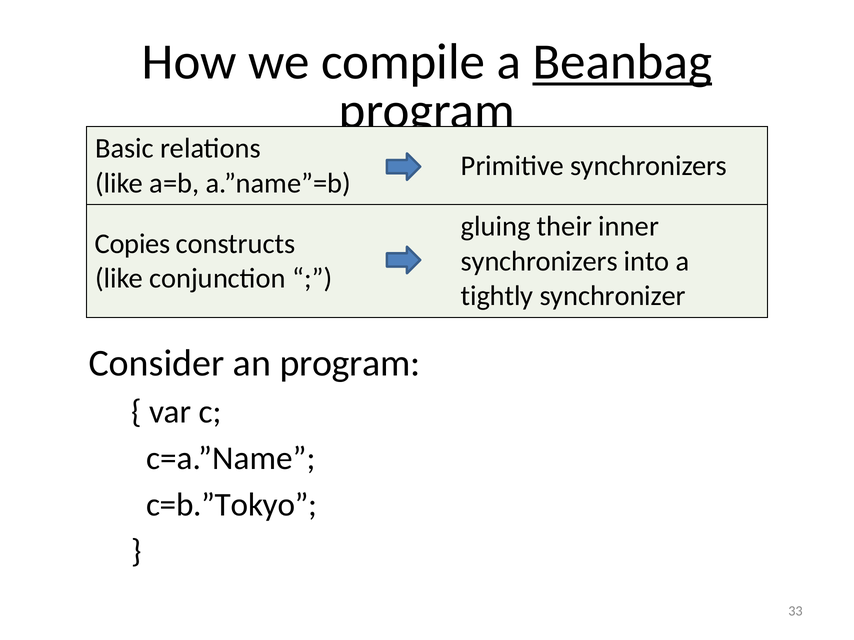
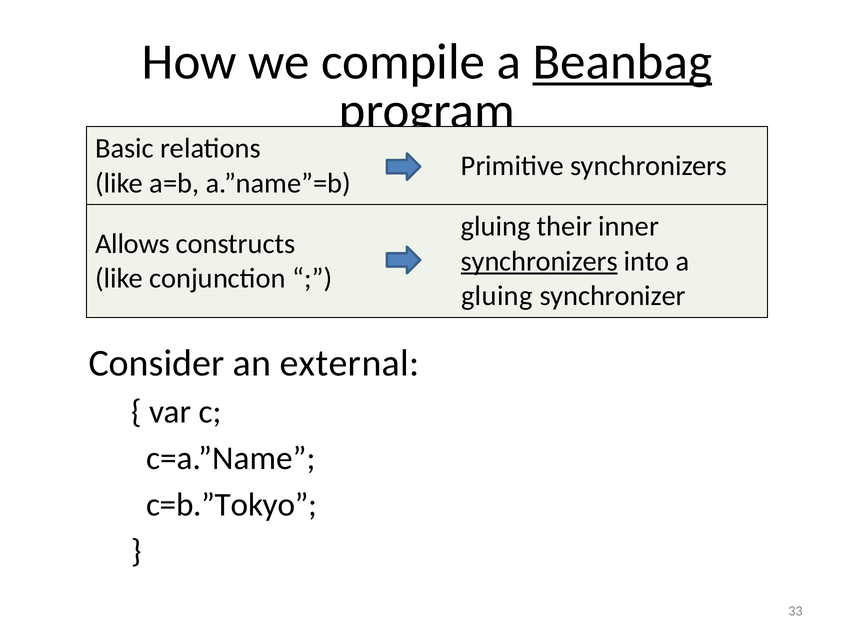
Copies: Copies -> Allows
synchronizers at (539, 261) underline: none -> present
tightly at (497, 296): tightly -> gluing
an program: program -> external
